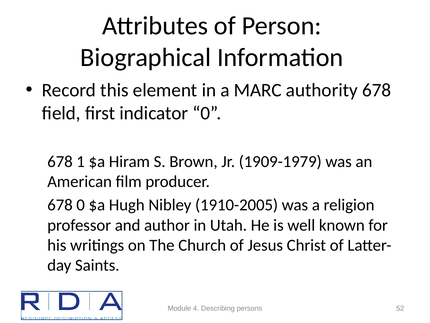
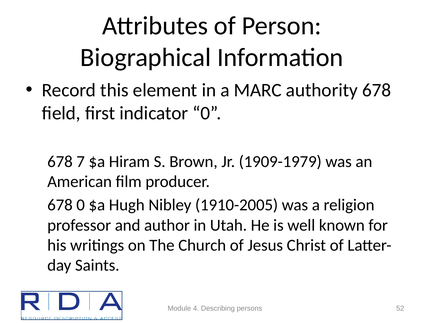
1: 1 -> 7
